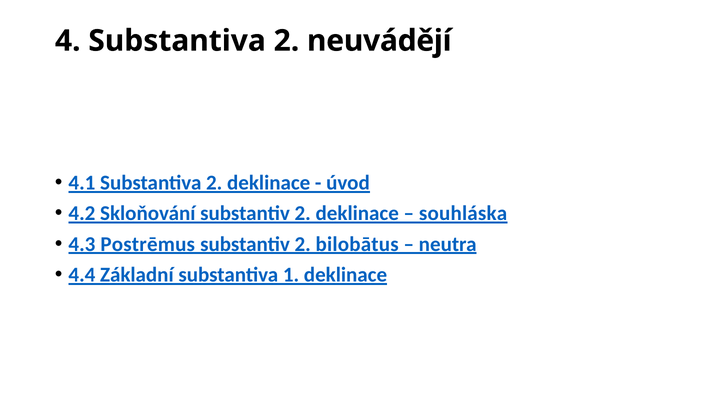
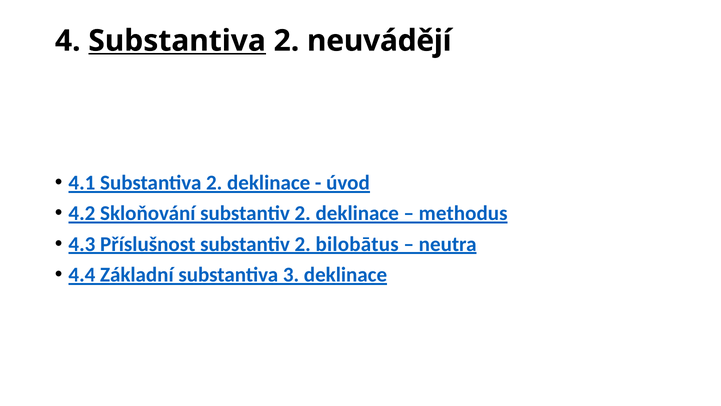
Substantiva at (177, 41) underline: none -> present
souhláska: souhláska -> methodus
Postrēmus: Postrēmus -> Příslušnost
1: 1 -> 3
